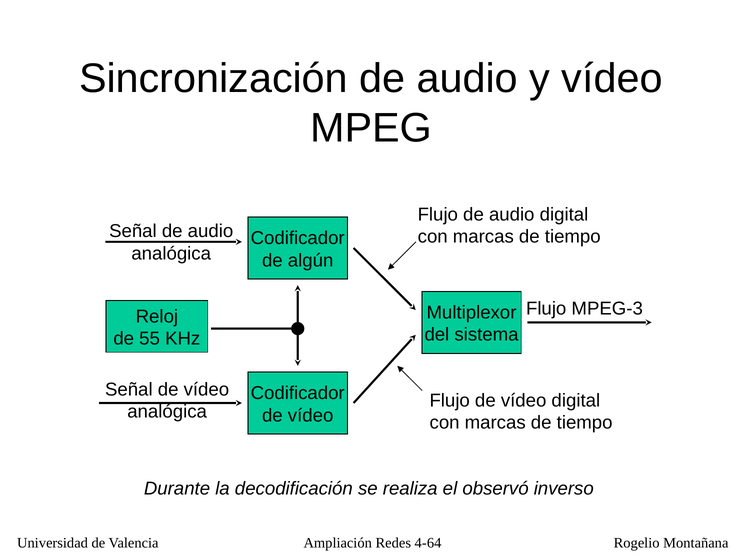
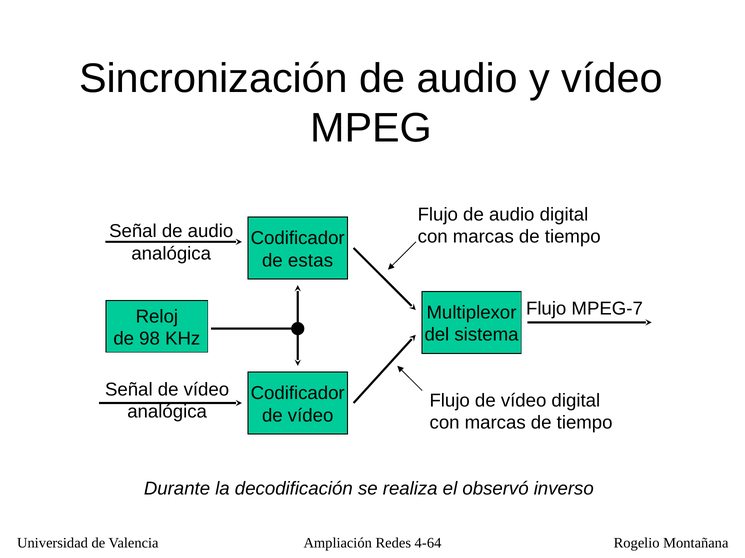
algún: algún -> estas
MPEG-3: MPEG-3 -> MPEG-7
55: 55 -> 98
